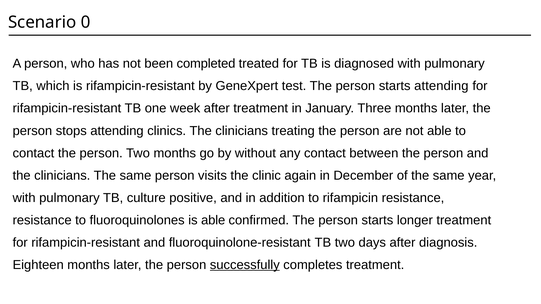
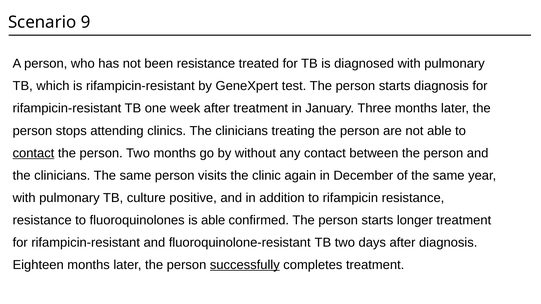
0: 0 -> 9
been completed: completed -> resistance
starts attending: attending -> diagnosis
contact at (33, 153) underline: none -> present
